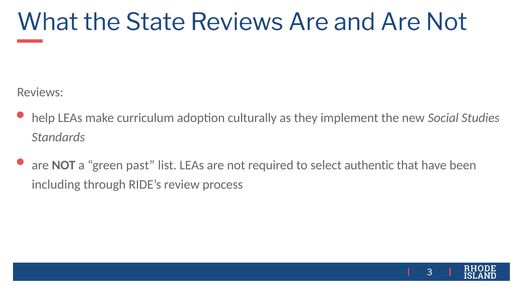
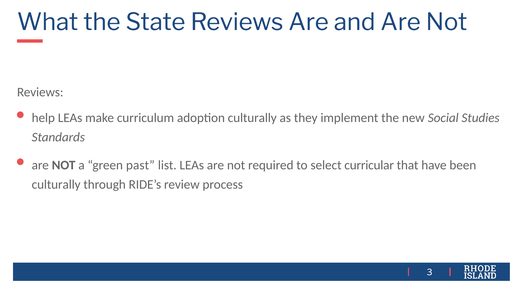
authentic: authentic -> curricular
including at (56, 185): including -> culturally
